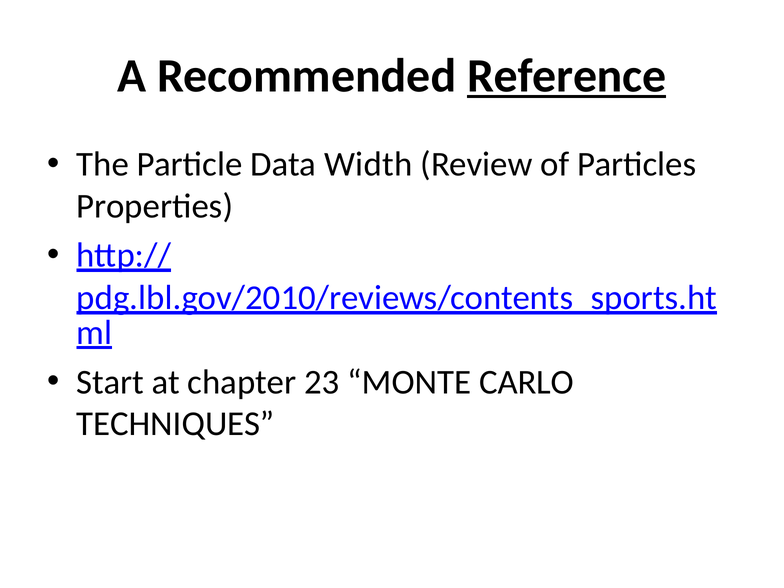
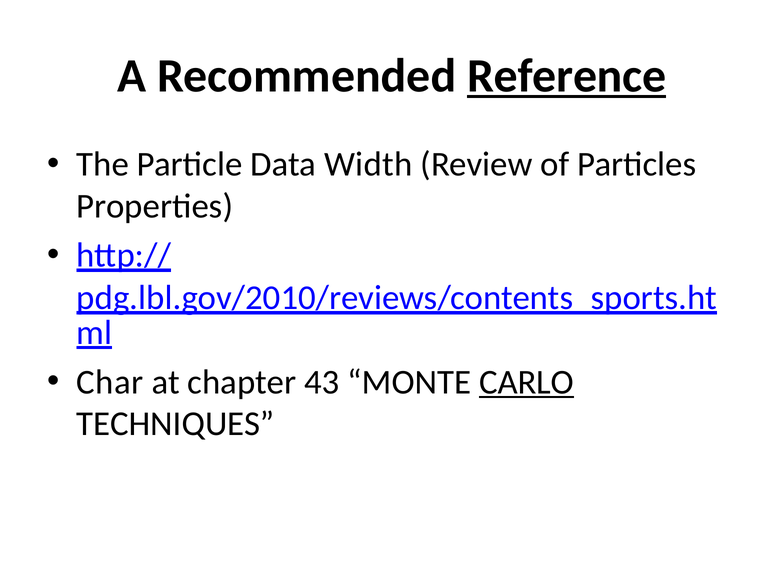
Start: Start -> Char
23: 23 -> 43
CARLO underline: none -> present
